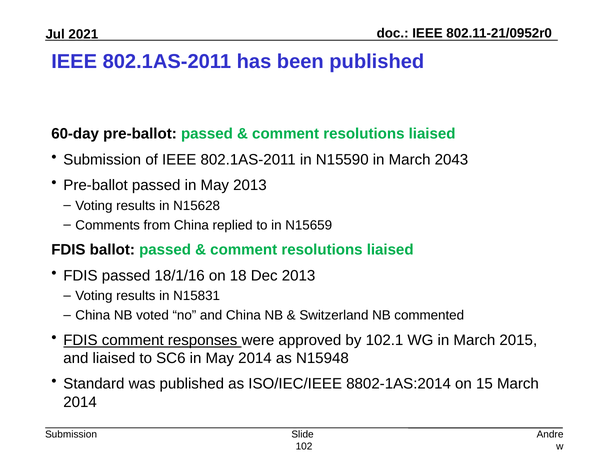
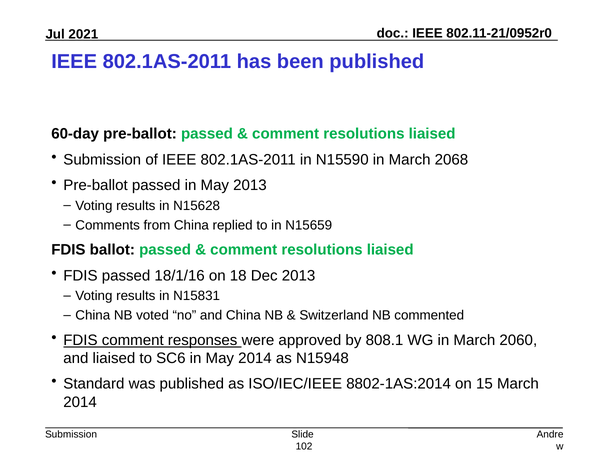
2043: 2043 -> 2068
102.1: 102.1 -> 808.1
2015: 2015 -> 2060
